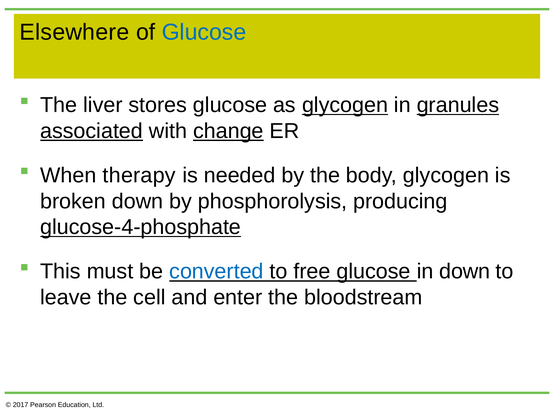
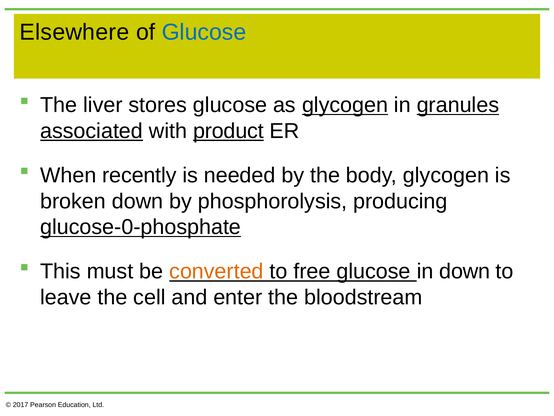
change: change -> product
therapy: therapy -> recently
glucose-4-phosphate: glucose-4-phosphate -> glucose-0-phosphate
converted colour: blue -> orange
